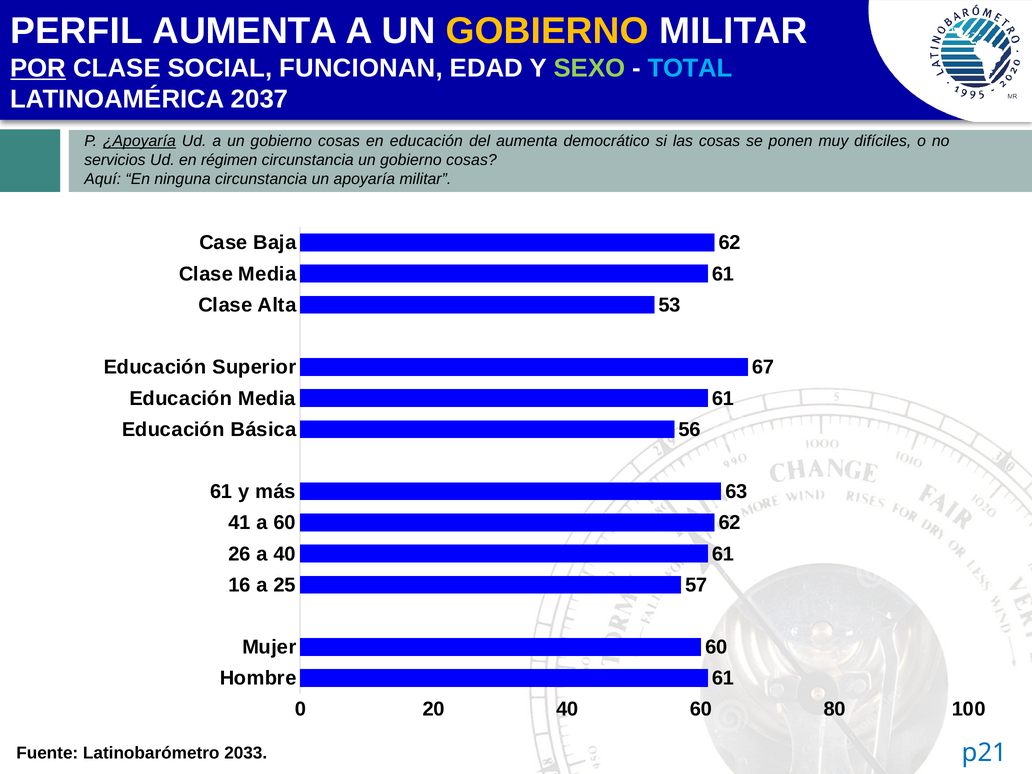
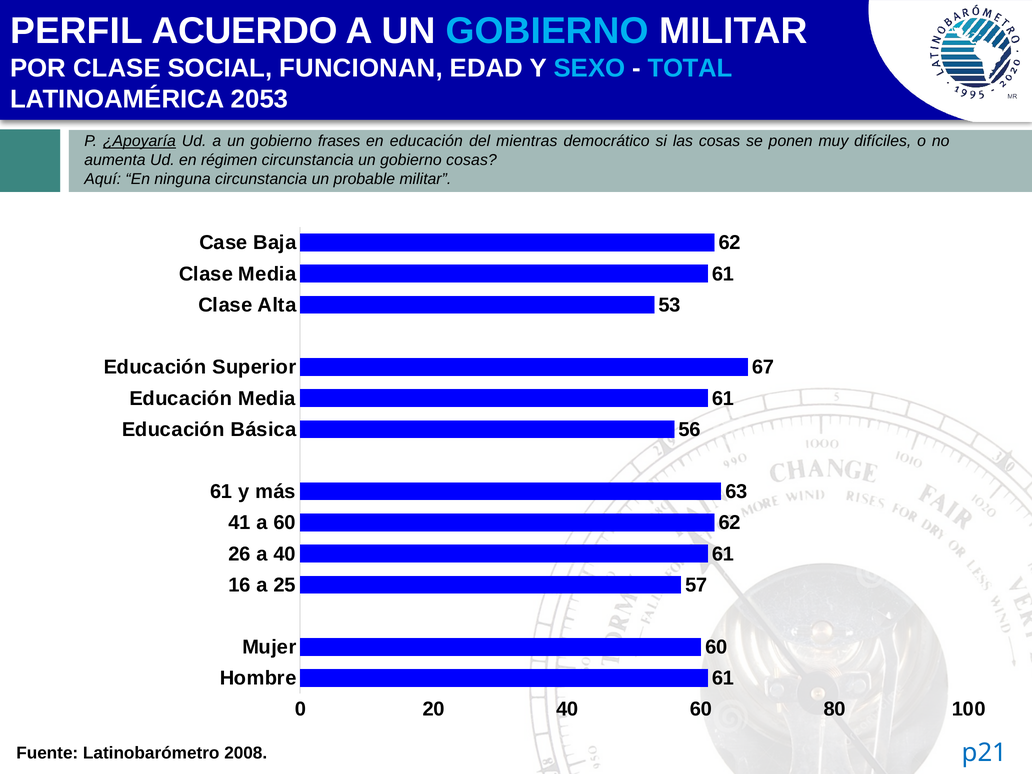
PERFIL AUMENTA: AUMENTA -> ACUERDO
GOBIERNO at (547, 31) colour: yellow -> light blue
POR underline: present -> none
SEXO colour: light green -> light blue
2037: 2037 -> 2053
a un gobierno cosas: cosas -> frases
del aumenta: aumenta -> mientras
servicios: servicios -> aumenta
apoyaría: apoyaría -> probable
2033: 2033 -> 2008
